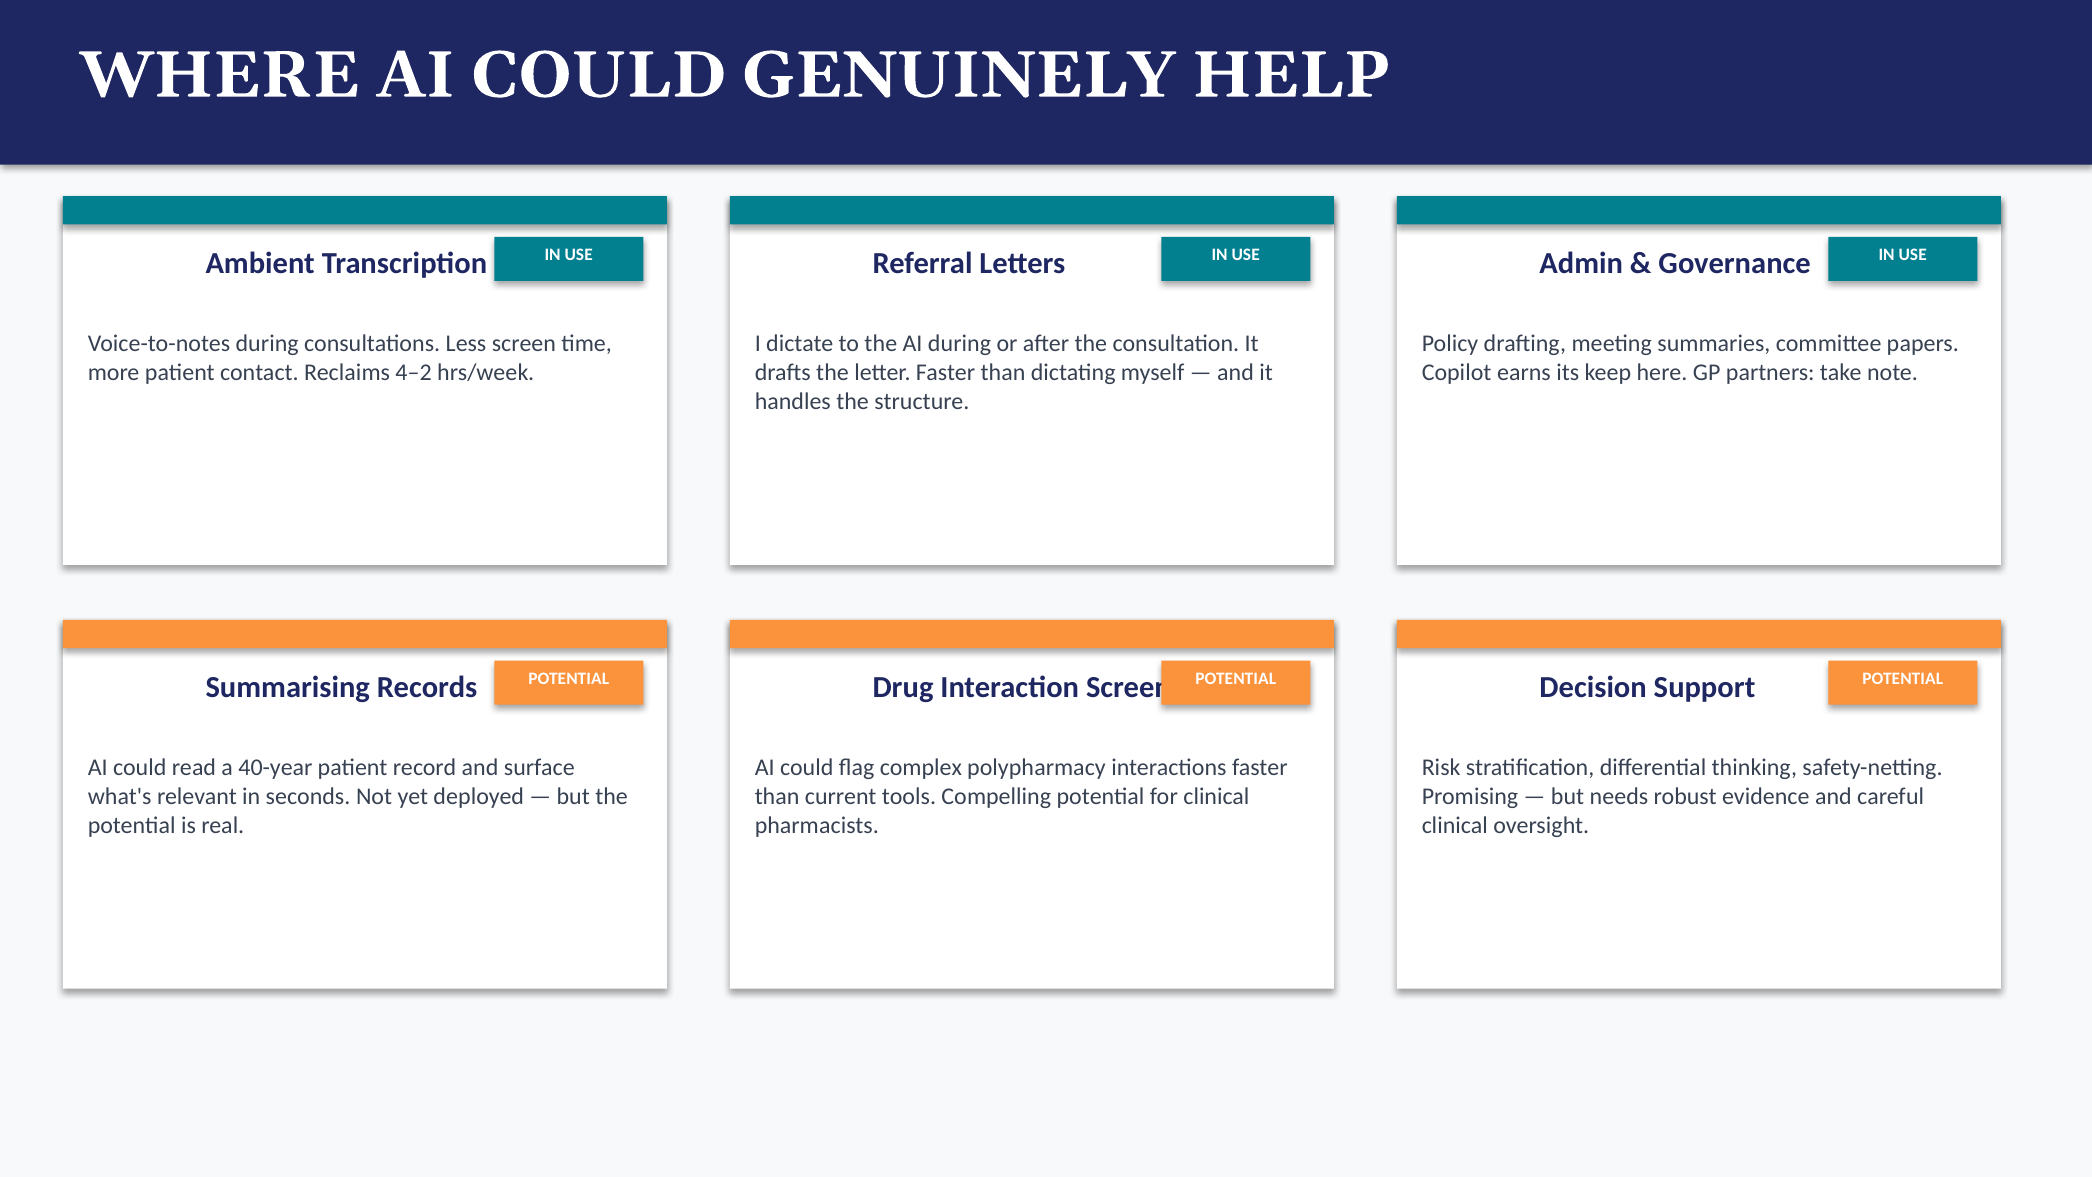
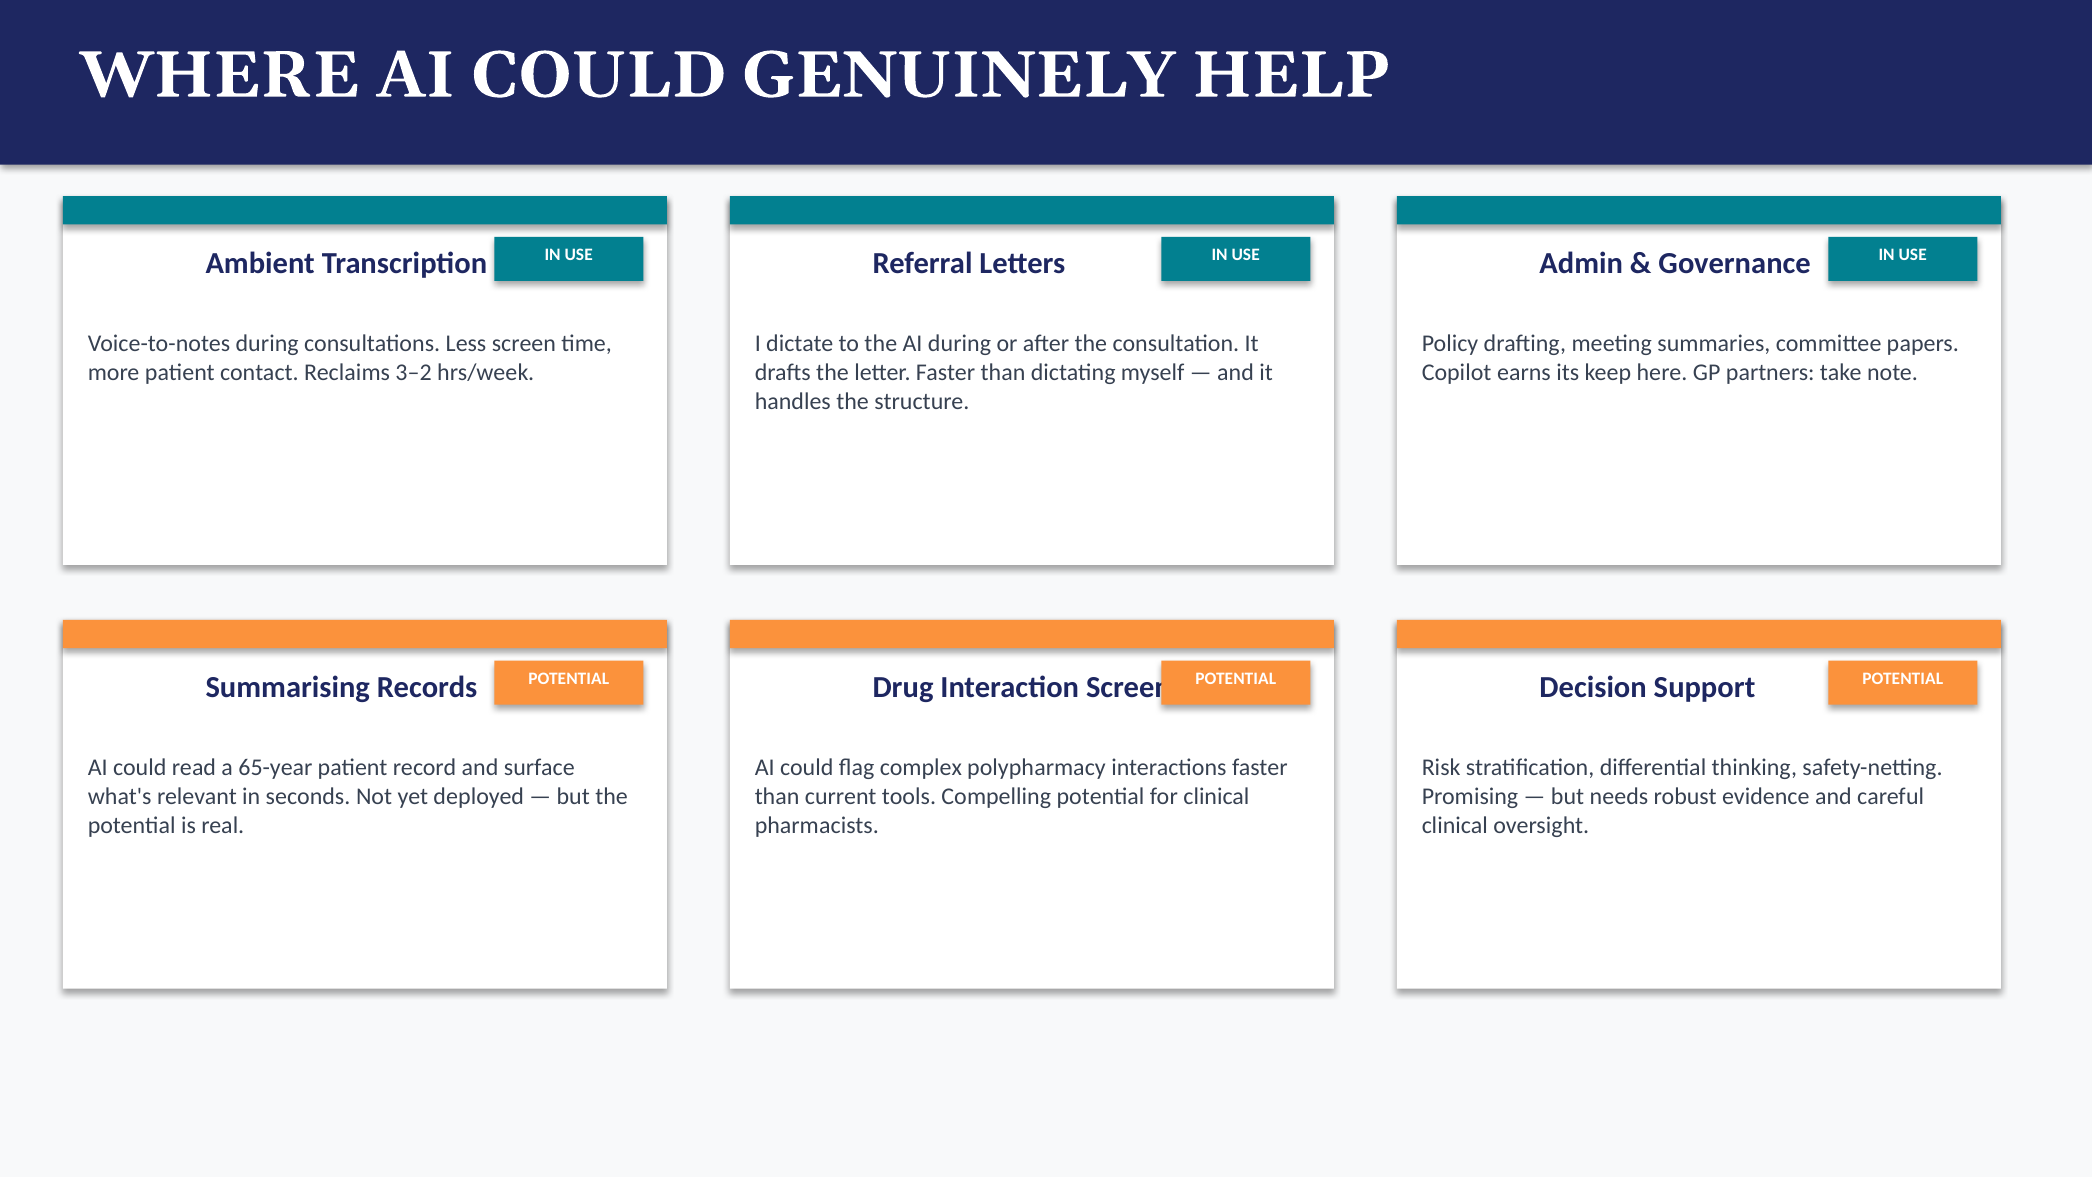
4–2: 4–2 -> 3–2
40-year: 40-year -> 65-year
